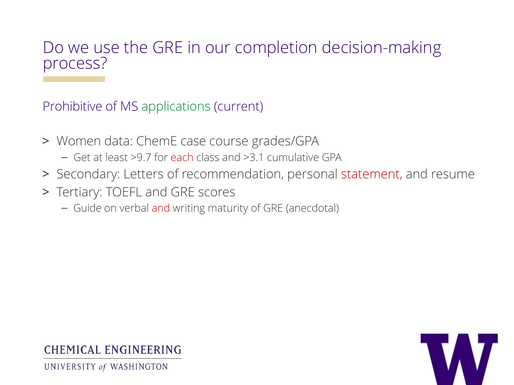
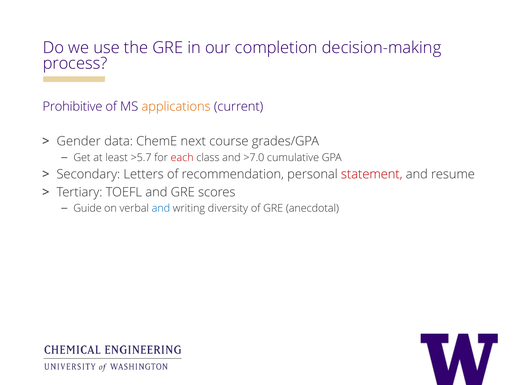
applications colour: green -> orange
Women: Women -> Gender
case: case -> next
>9.7: >9.7 -> >5.7
>3.1: >3.1 -> >7.0
and at (161, 209) colour: red -> blue
maturity: maturity -> diversity
